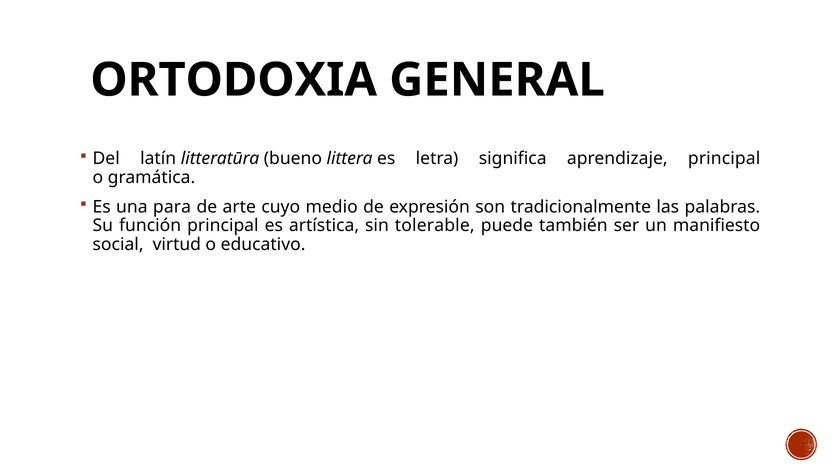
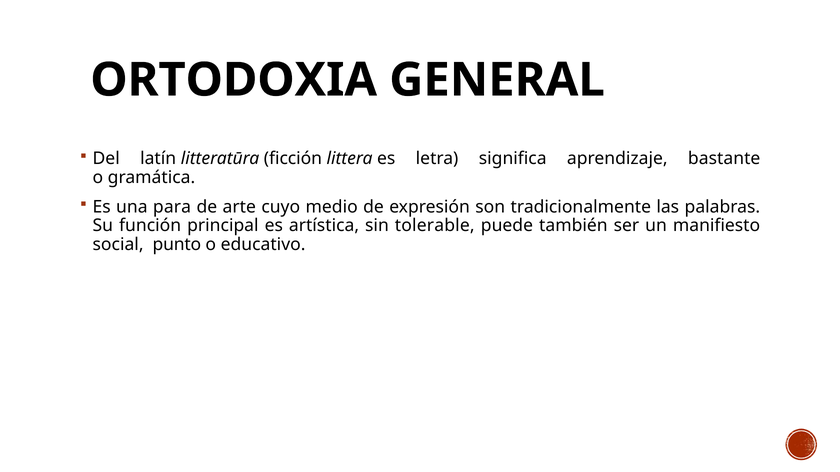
bueno: bueno -> ficción
aprendizaje principal: principal -> bastante
virtud: virtud -> punto
